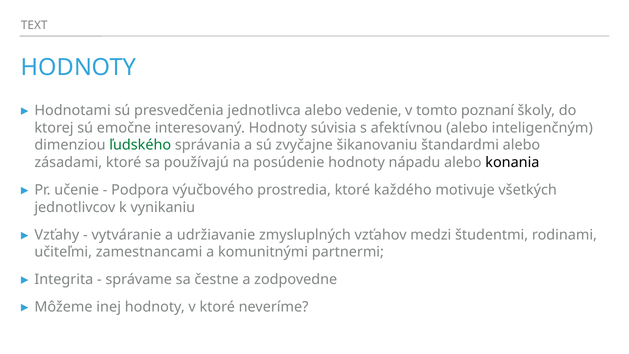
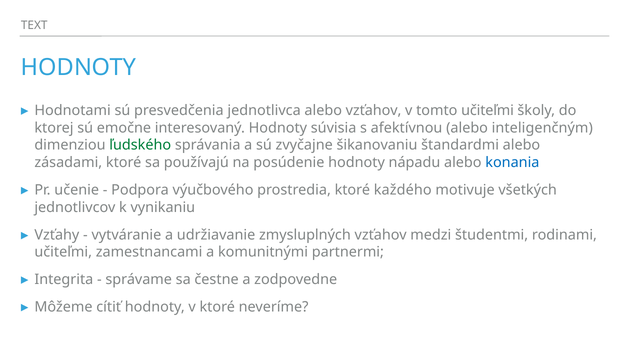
alebo vedenie: vedenie -> vzťahov
tomto poznaní: poznaní -> učiteľmi
konania colour: black -> blue
inej: inej -> cítiť
